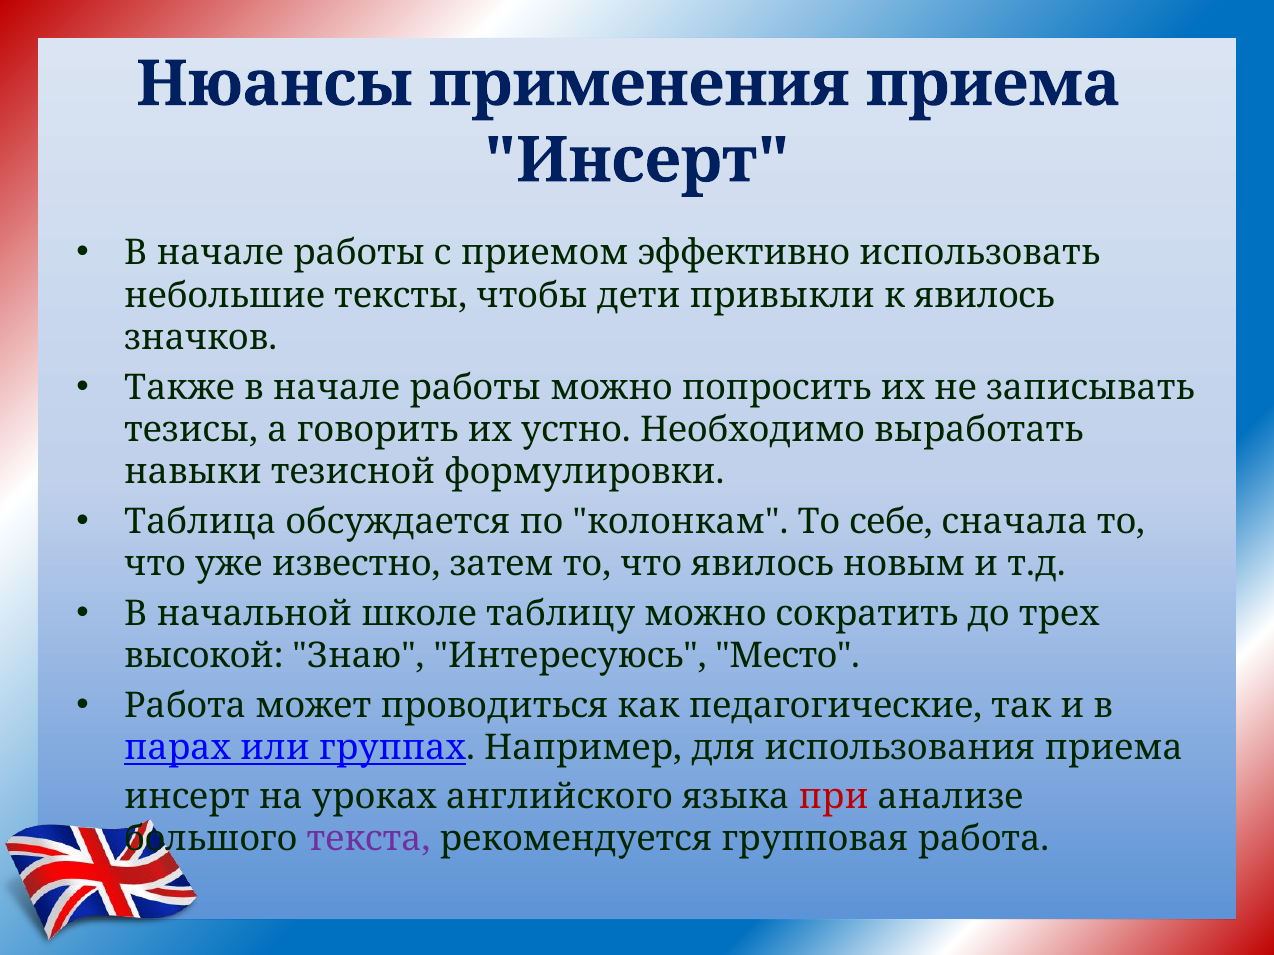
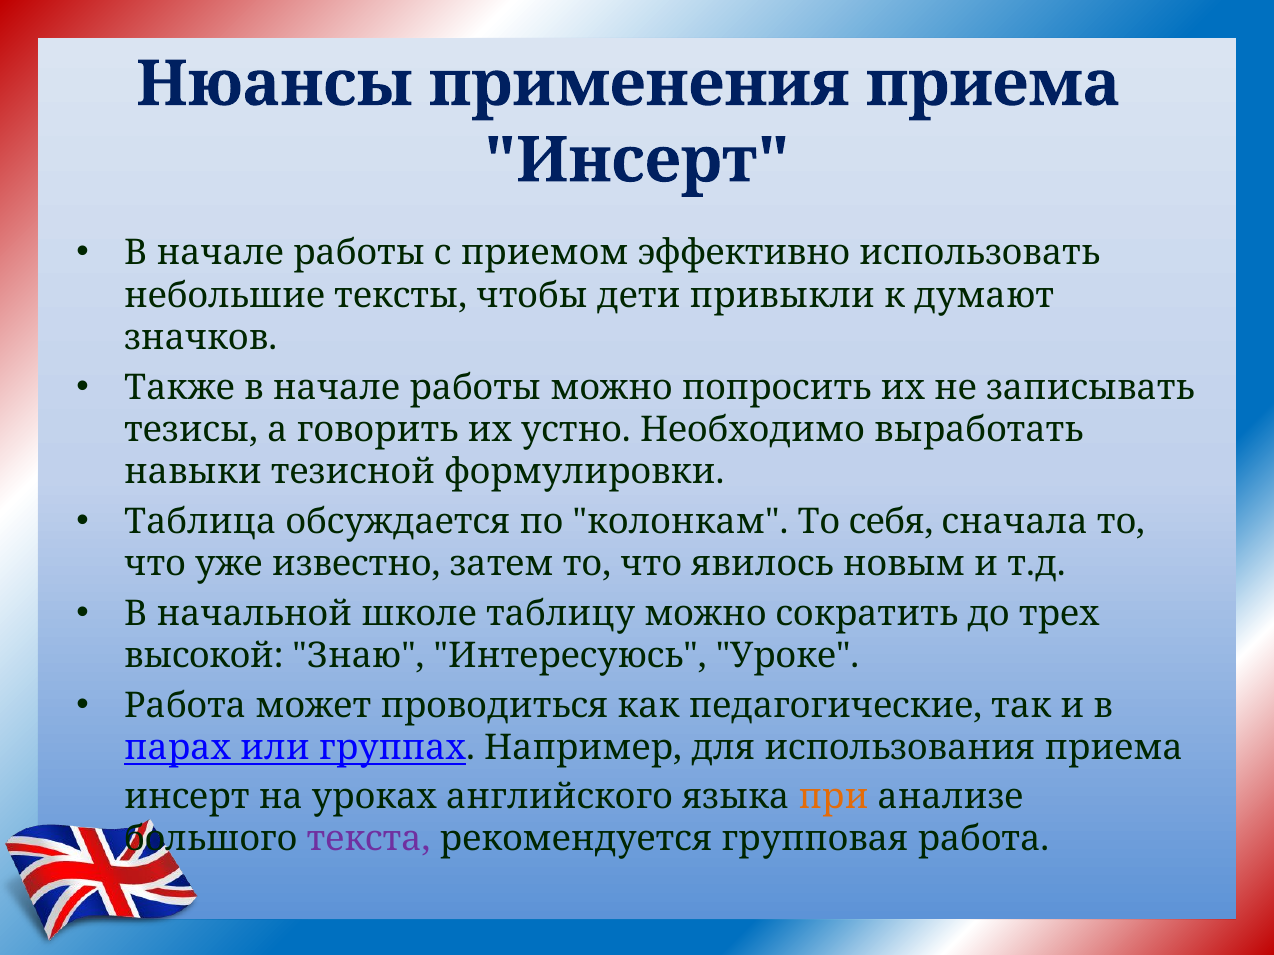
к явилось: явилось -> думают
себе: себе -> себя
Место: Место -> Уроке
при colour: red -> orange
